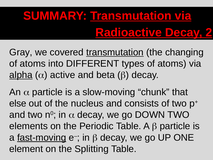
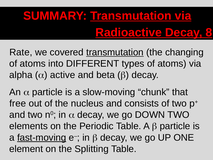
2: 2 -> 8
Gray: Gray -> Rate
alpha underline: present -> none
else: else -> free
